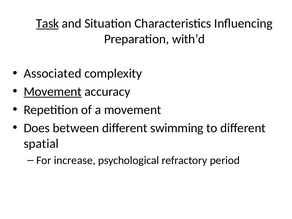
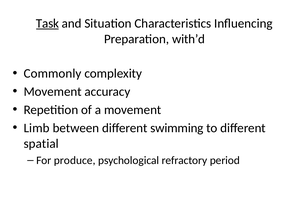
Associated: Associated -> Commonly
Movement at (53, 92) underline: present -> none
Does: Does -> Limb
increase: increase -> produce
